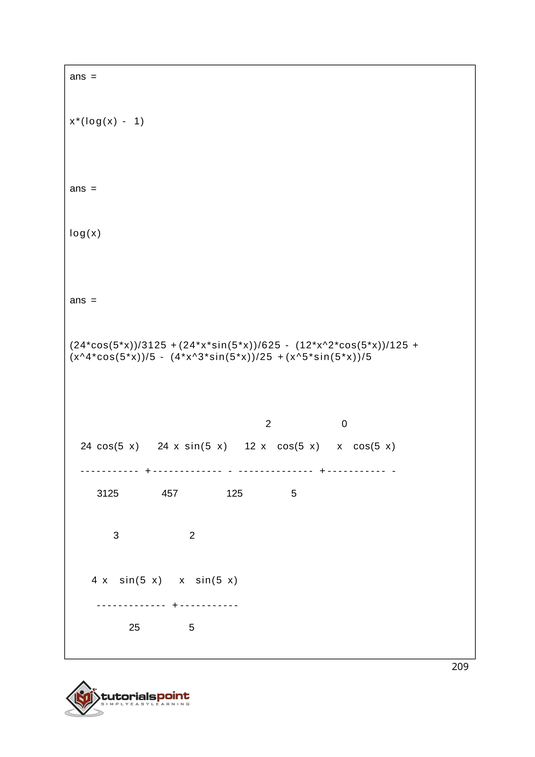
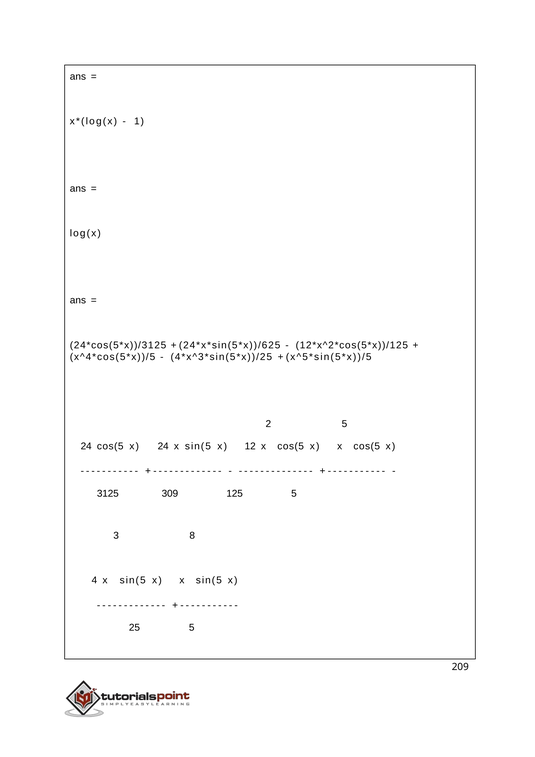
2 0: 0 -> 5
457: 457 -> 309
3 2: 2 -> 8
